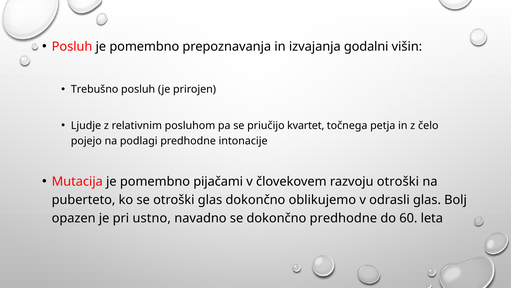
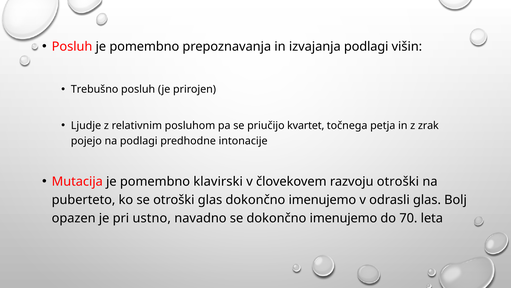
izvajanja godalni: godalni -> podlagi
čelo: čelo -> zrak
pijačami: pijačami -> klavirski
glas dokončno oblikujemo: oblikujemo -> imenujemo
se dokončno predhodne: predhodne -> imenujemo
60: 60 -> 70
